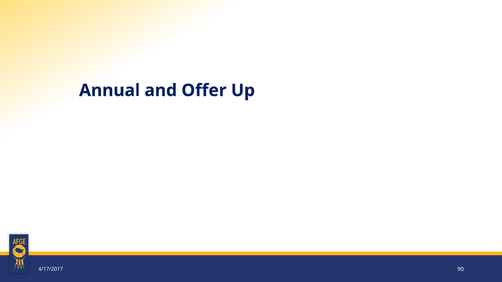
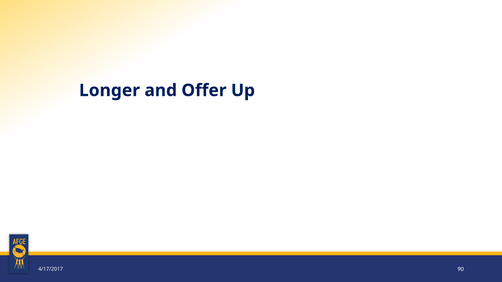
Annual: Annual -> Longer
